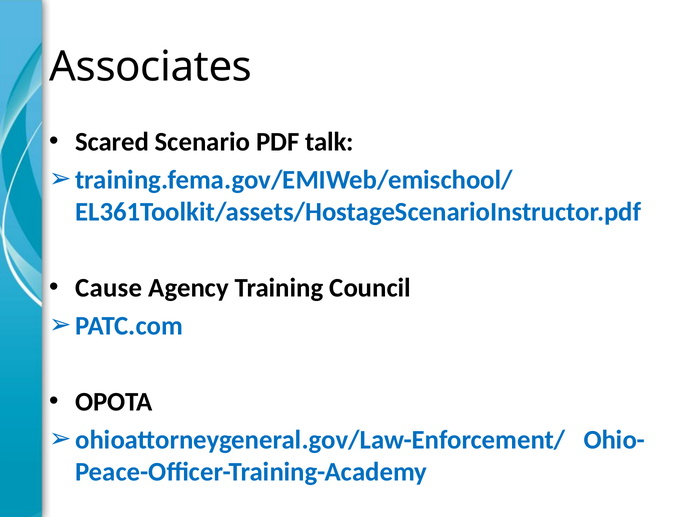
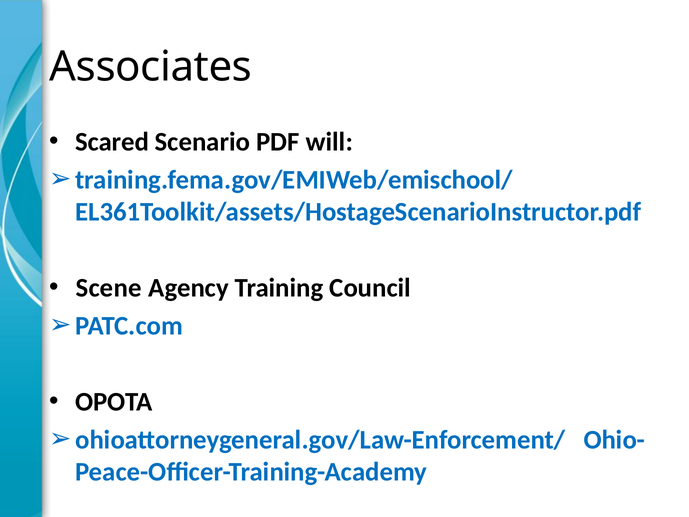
talk: talk -> will
Cause: Cause -> Scene
